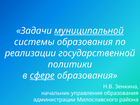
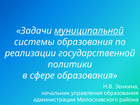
сфере underline: present -> none
